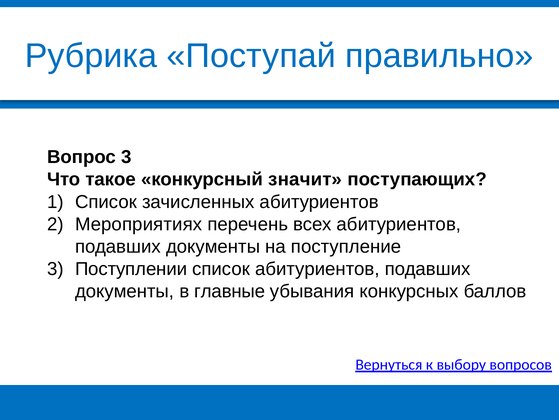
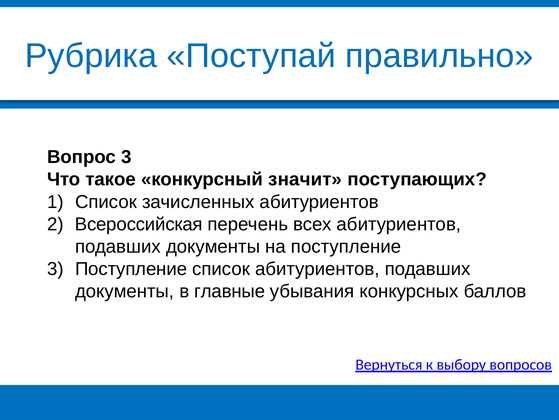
Мероприятиях: Мероприятиях -> Всероссийская
3 Поступлении: Поступлении -> Поступление
